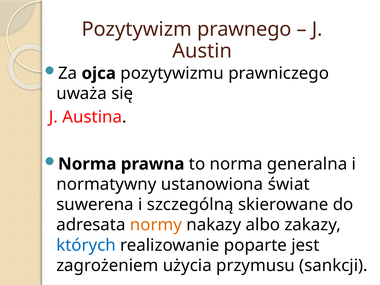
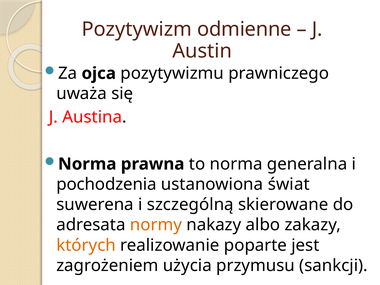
prawnego: prawnego -> odmienne
normatywny: normatywny -> pochodzenia
których colour: blue -> orange
